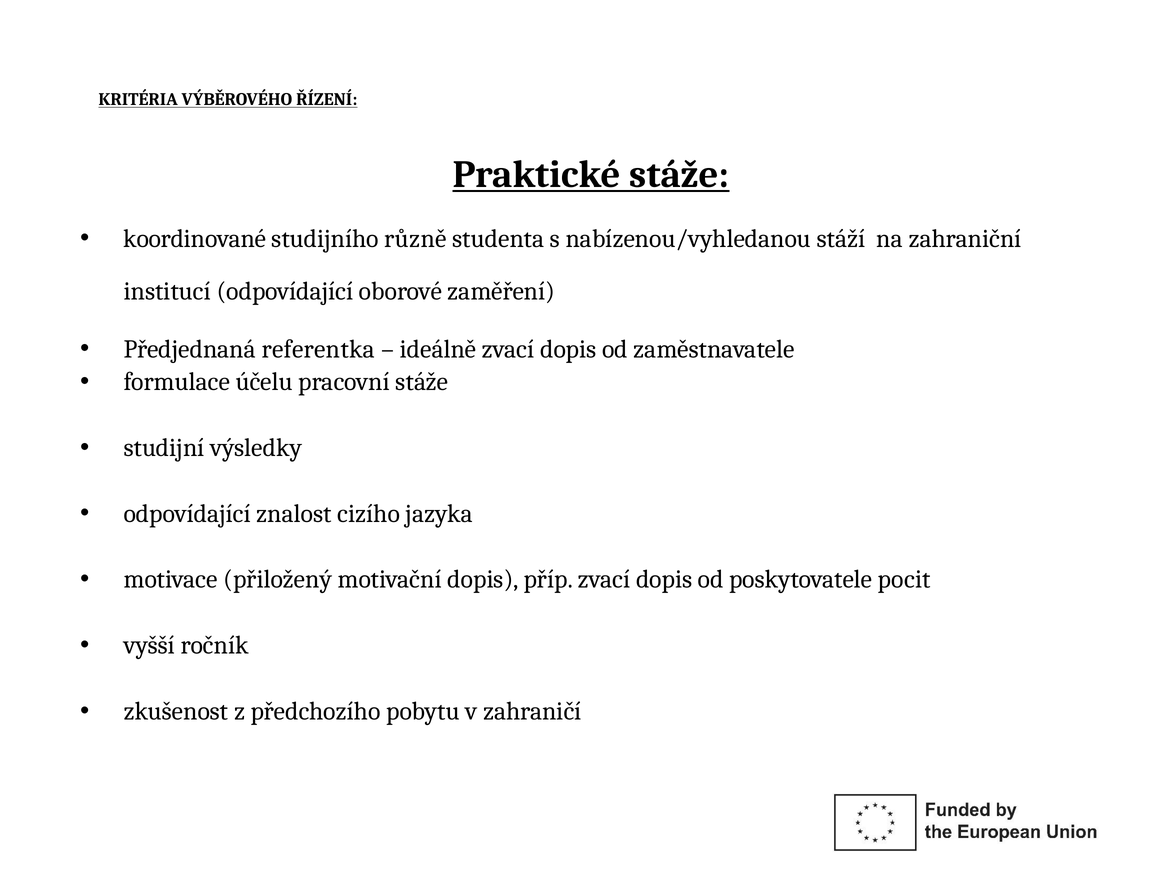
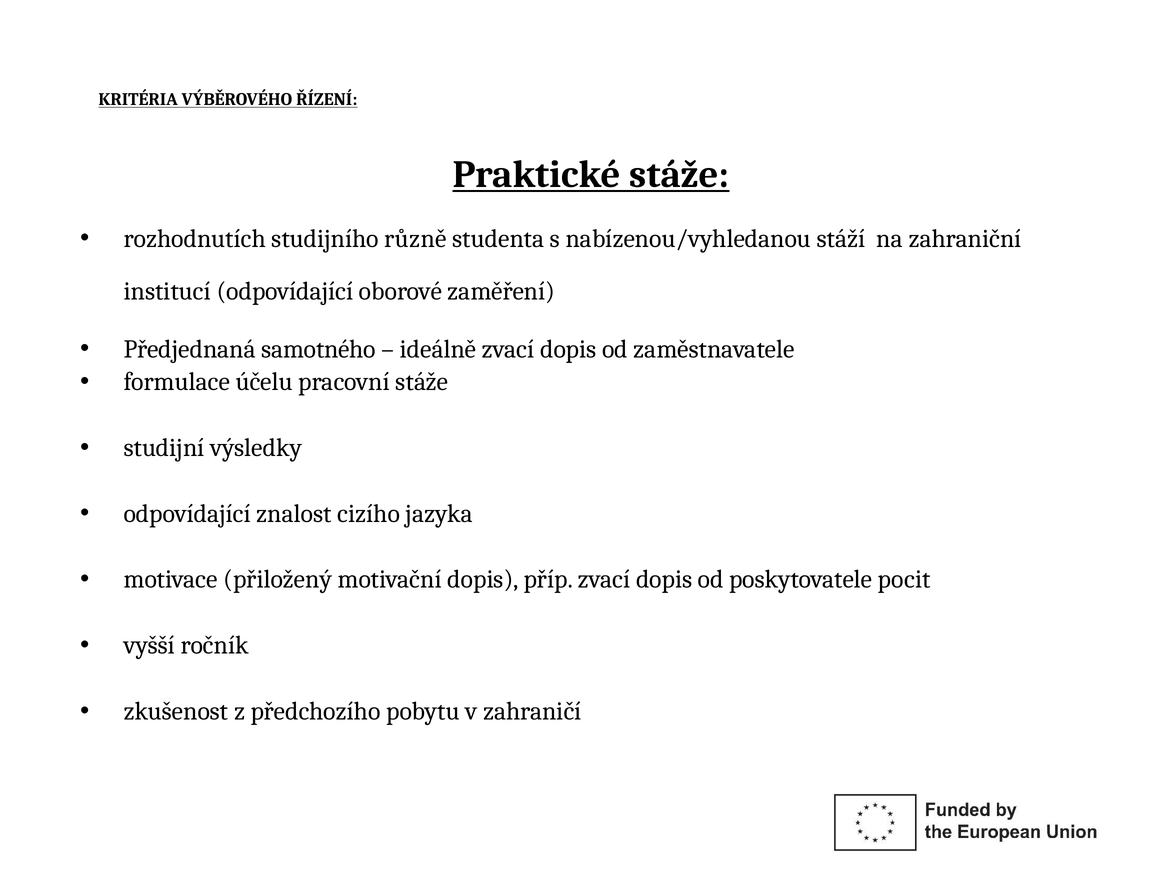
koordinované: koordinované -> rozhodnutích
referentka: referentka -> samotného
